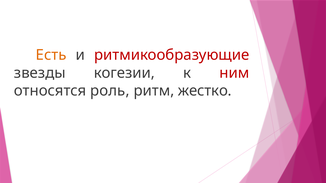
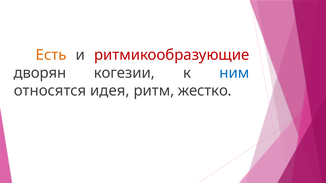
звезды: звезды -> дворян
ним colour: red -> blue
роль: роль -> идея
